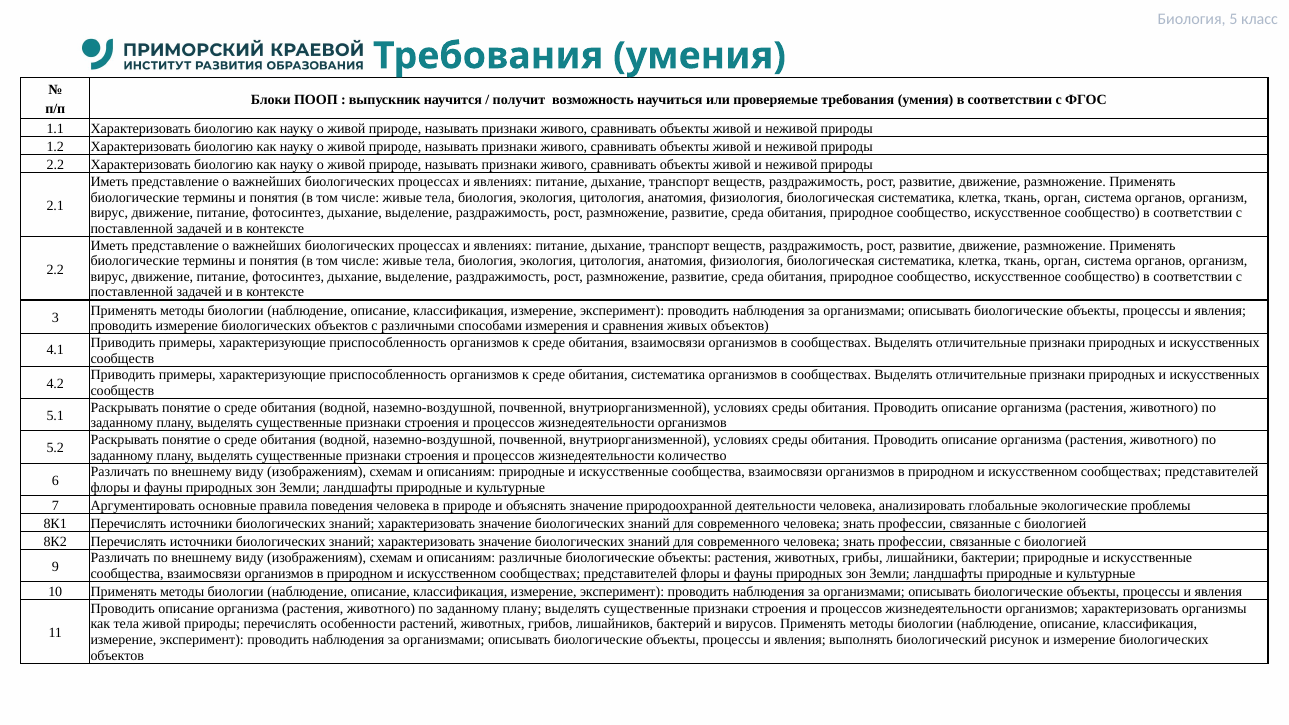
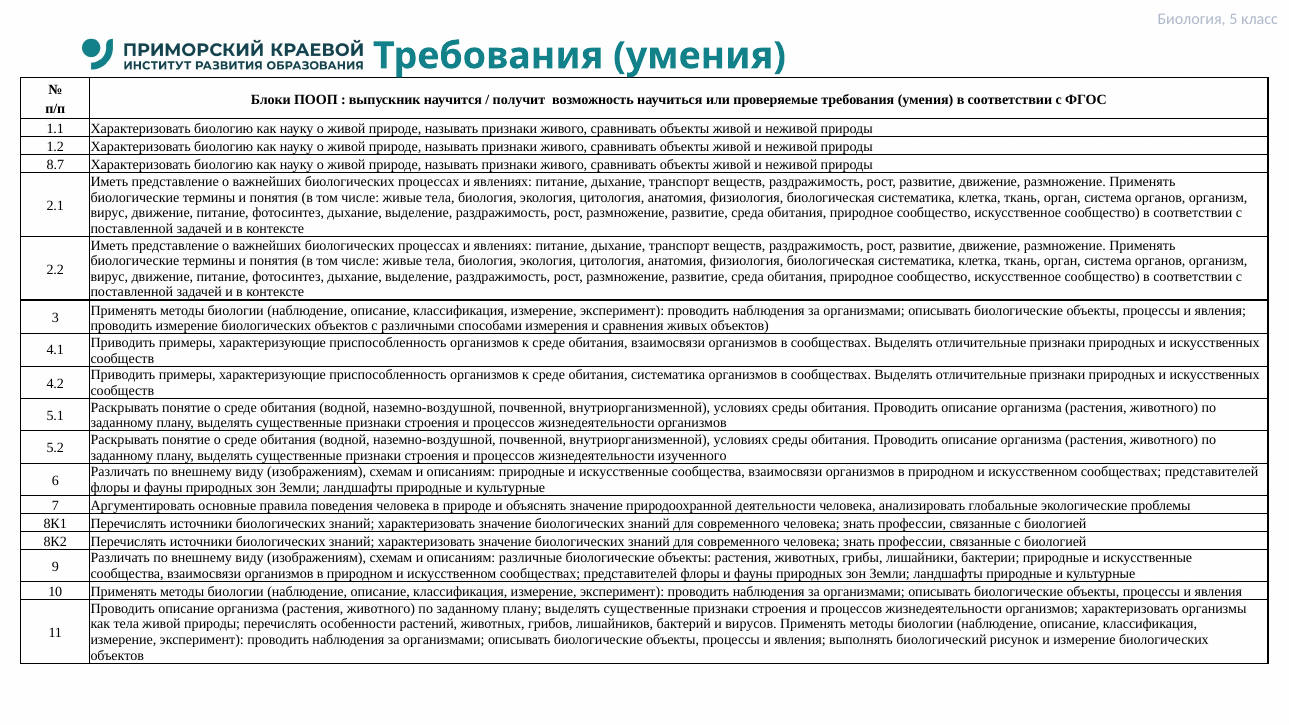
2.2 at (55, 165): 2.2 -> 8.7
количество: количество -> изученного
